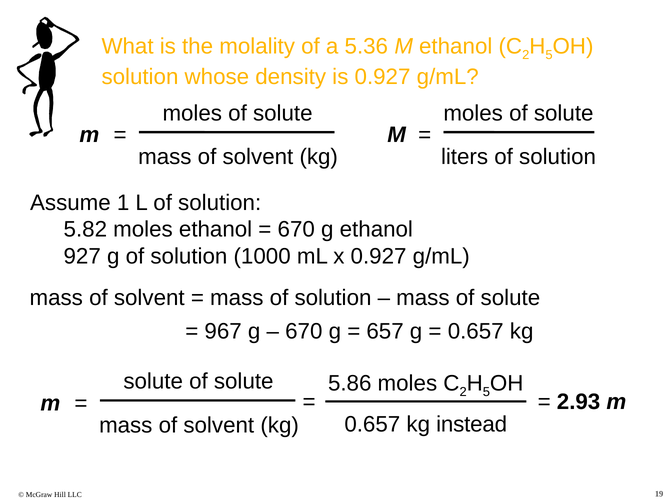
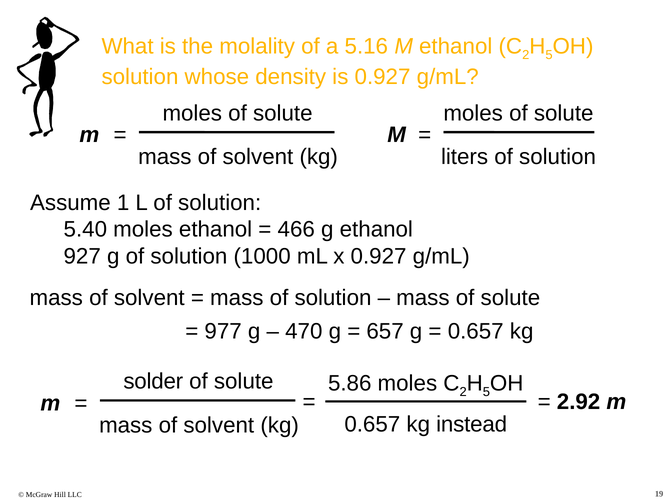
5.36: 5.36 -> 5.16
5.82: 5.82 -> 5.40
670 at (296, 229): 670 -> 466
967: 967 -> 977
670 at (304, 331): 670 -> 470
solute at (153, 381): solute -> solder
2.93: 2.93 -> 2.92
